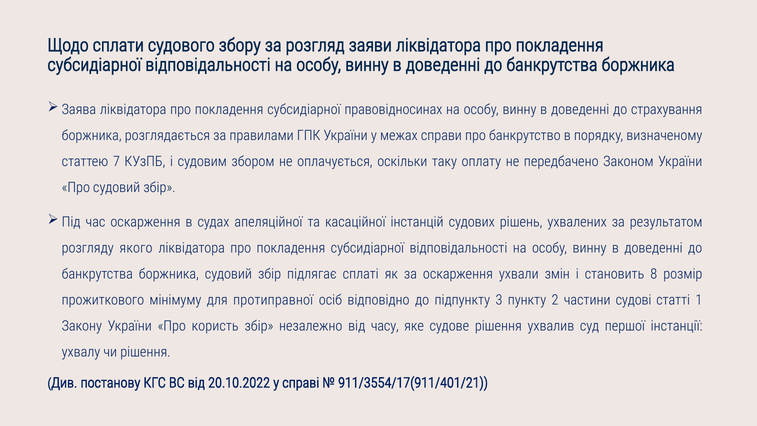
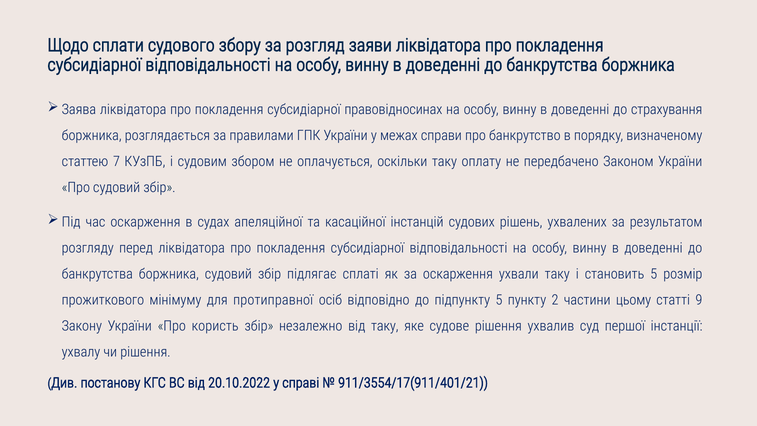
якого: якого -> перед
ухвали змін: змін -> таку
становить 8: 8 -> 5
підпункту 3: 3 -> 5
судові: судові -> цьому
1: 1 -> 9
від часу: часу -> таку
